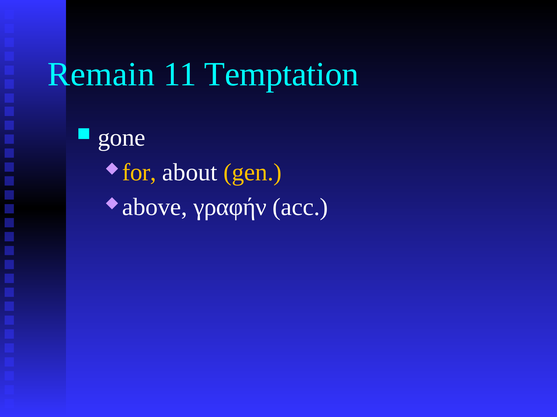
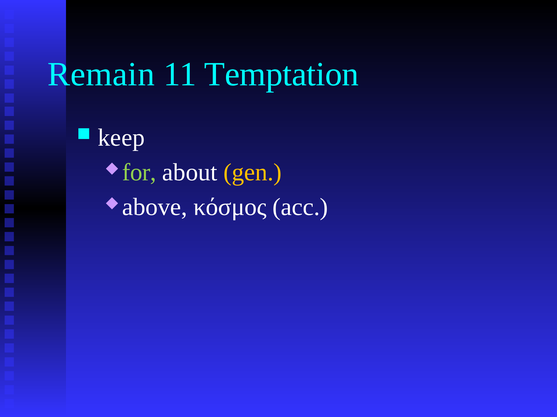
gone: gone -> keep
for colour: yellow -> light green
γραφήν: γραφήν -> κόσμος
